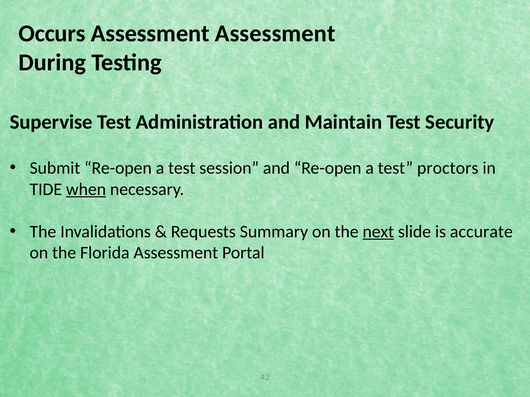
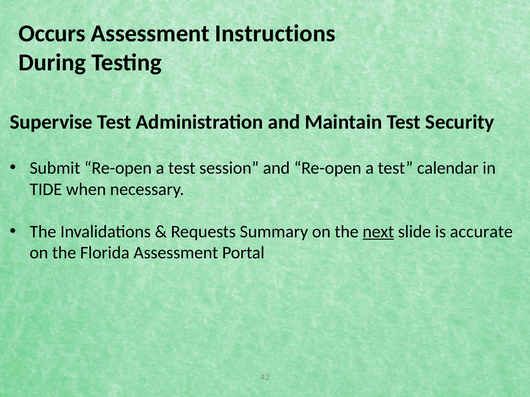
Assessment Assessment: Assessment -> Instructions
proctors: proctors -> calendar
when underline: present -> none
